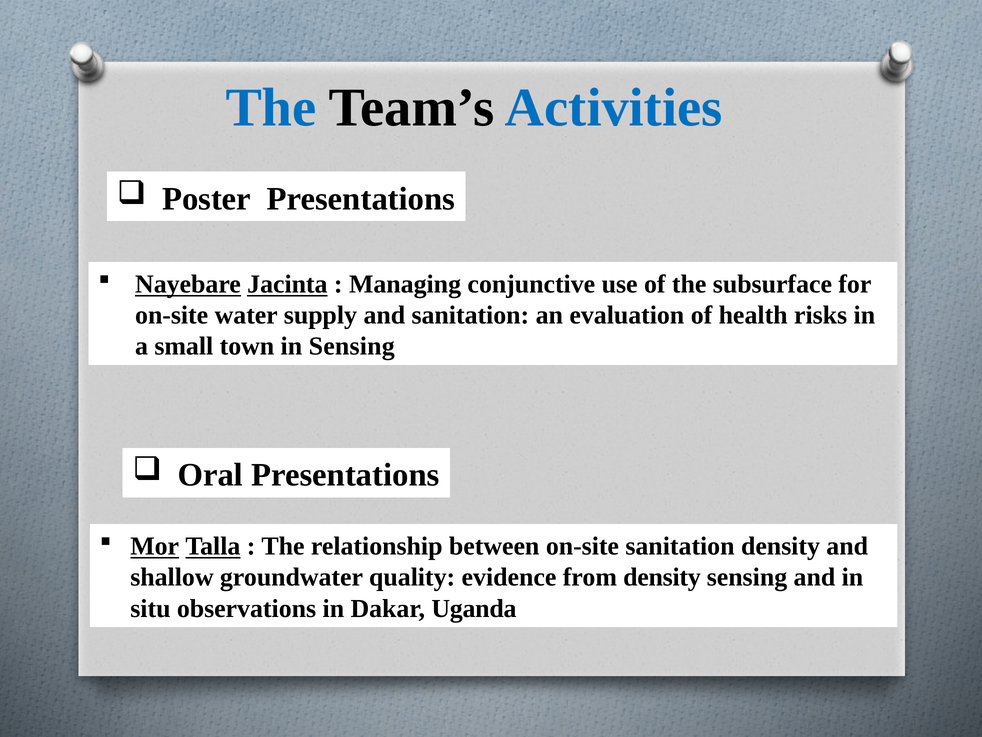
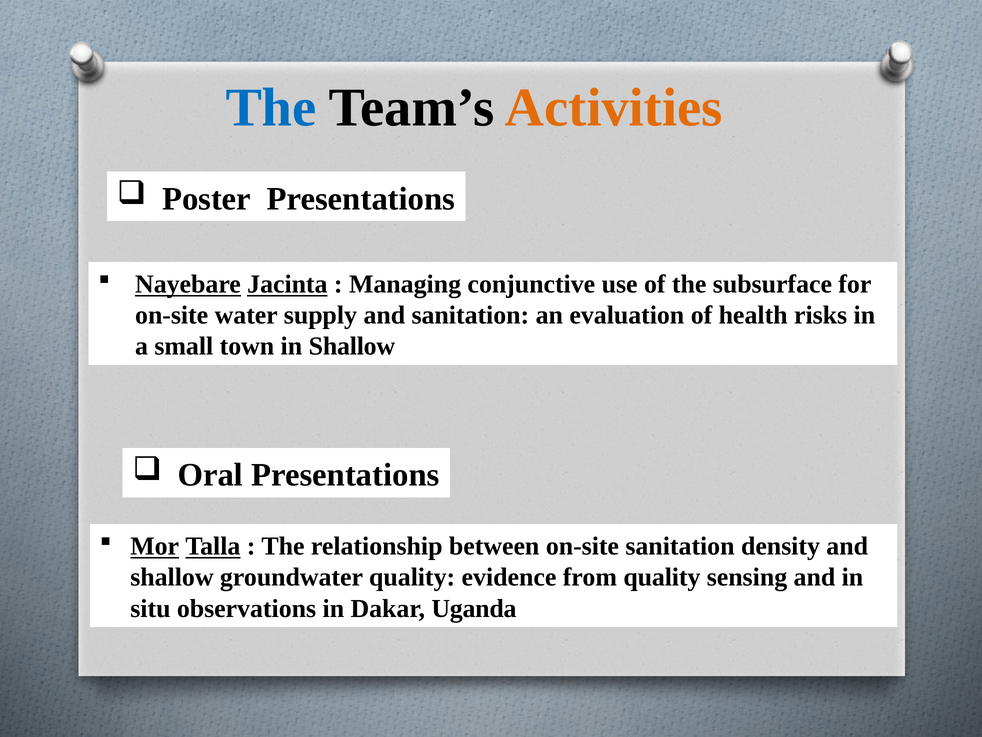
Activities colour: blue -> orange
in Sensing: Sensing -> Shallow
from density: density -> quality
